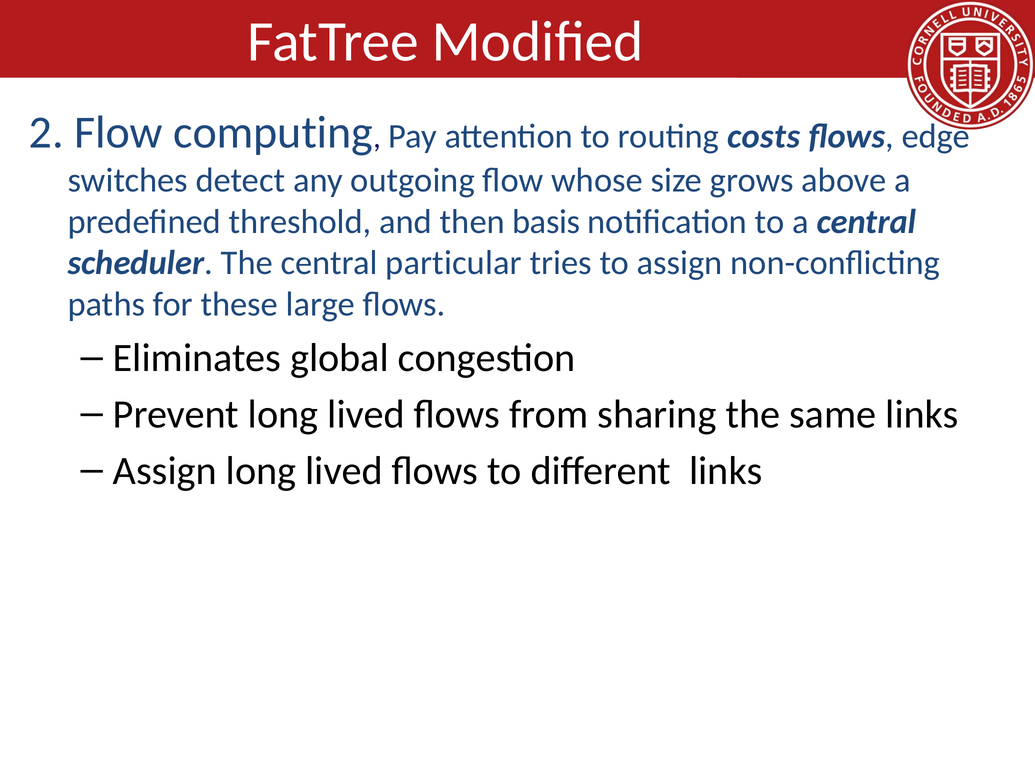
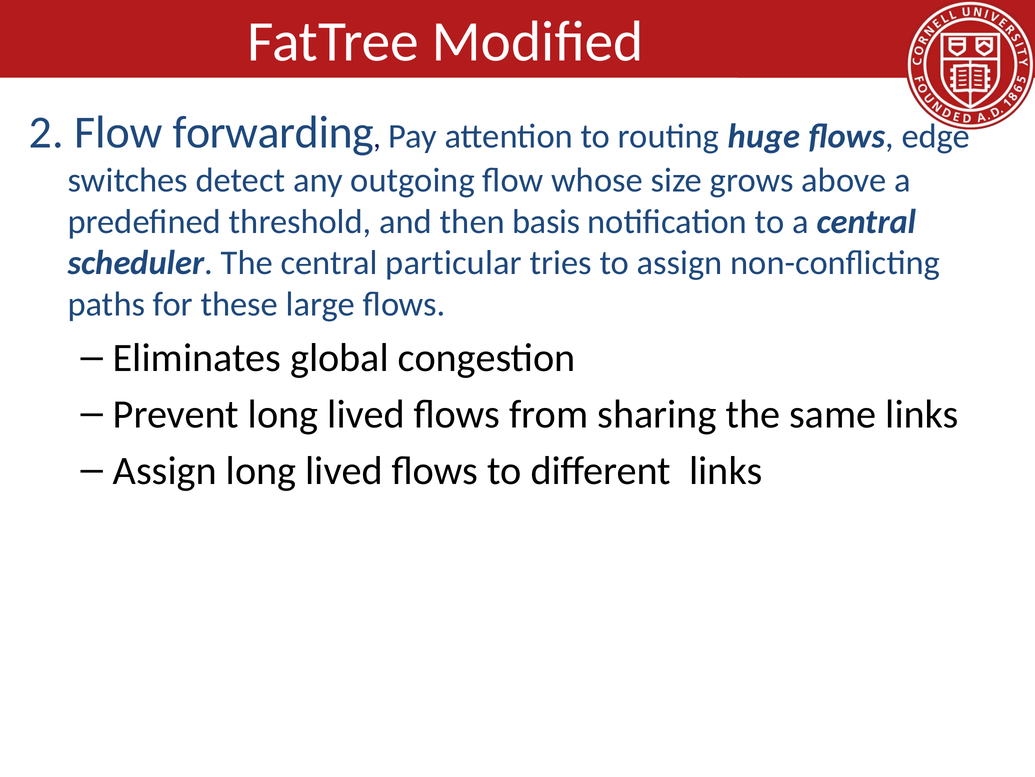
computing: computing -> forwarding
costs: costs -> huge
